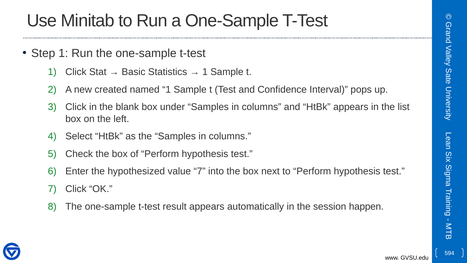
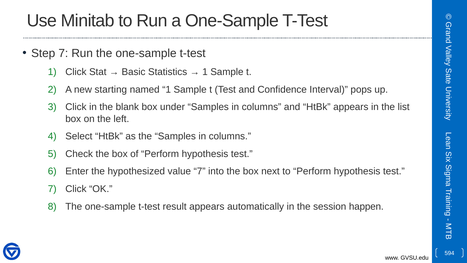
Step 1: 1 -> 7
created: created -> starting
